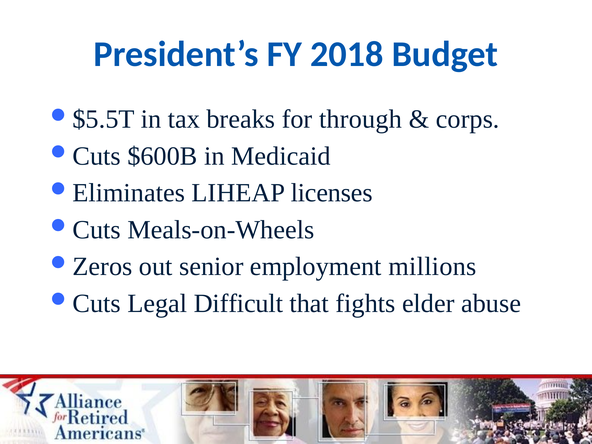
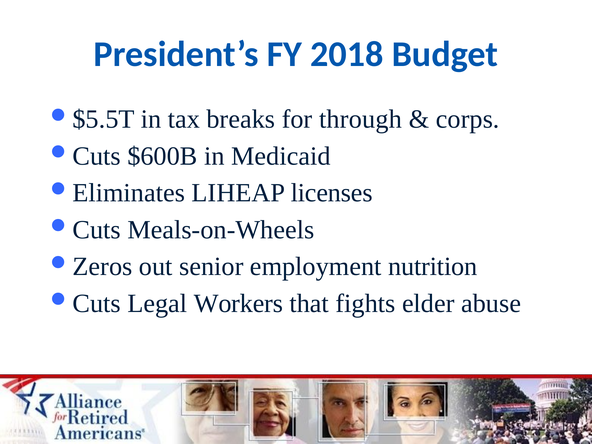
millions: millions -> nutrition
Difficult: Difficult -> Workers
